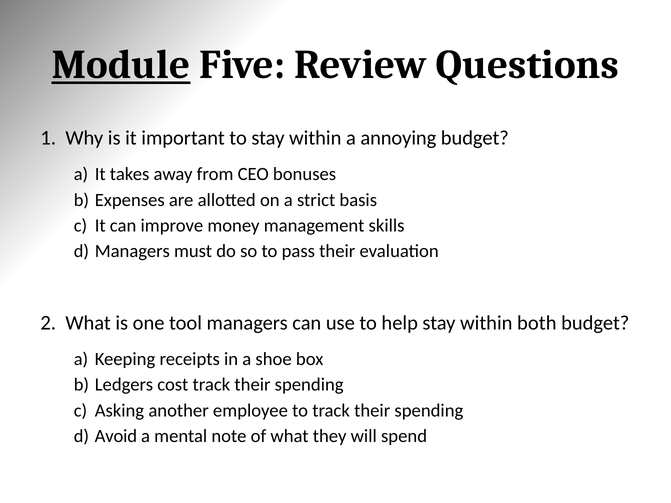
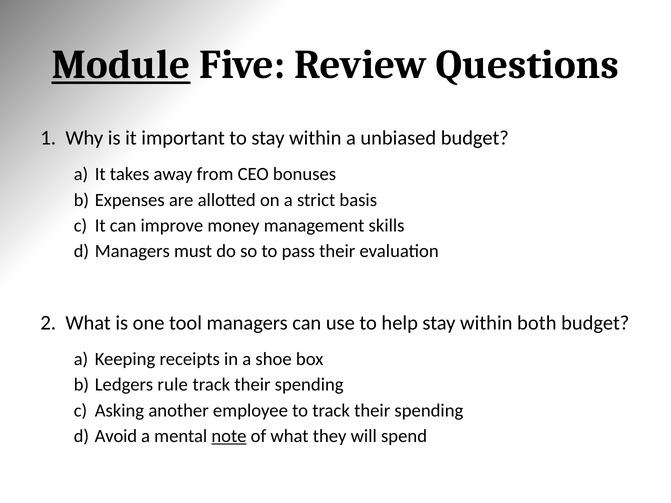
annoying: annoying -> unbiased
cost: cost -> rule
note underline: none -> present
